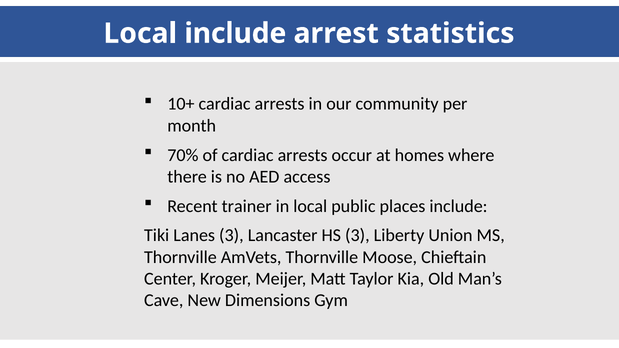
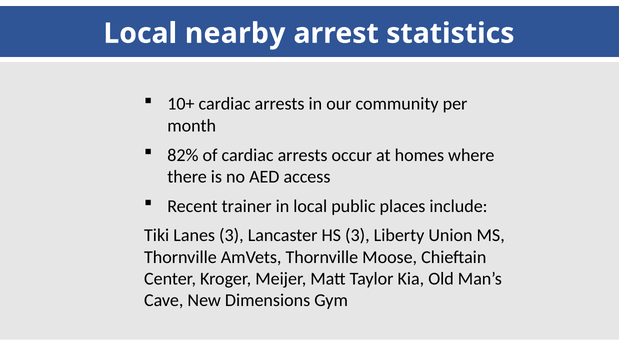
Local include: include -> nearby
70%: 70% -> 82%
